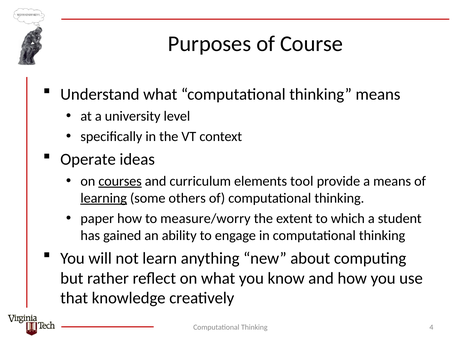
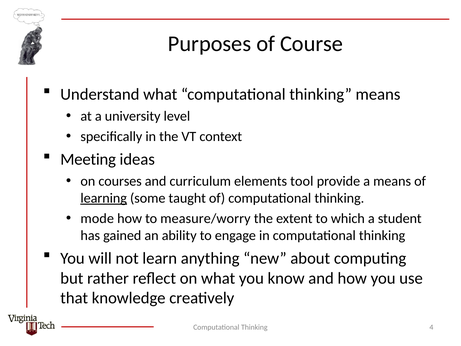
Operate: Operate -> Meeting
courses underline: present -> none
others: others -> taught
paper: paper -> mode
